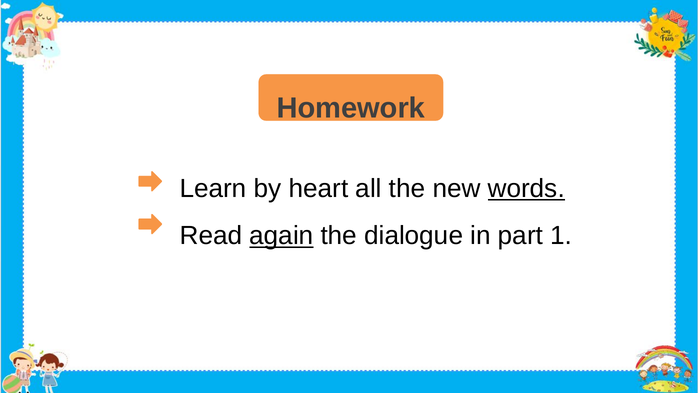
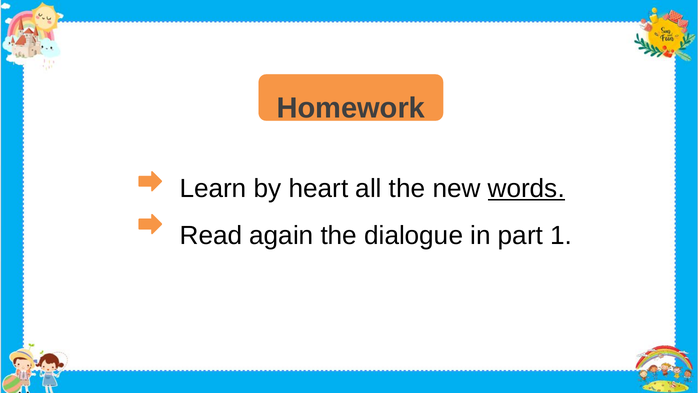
again underline: present -> none
